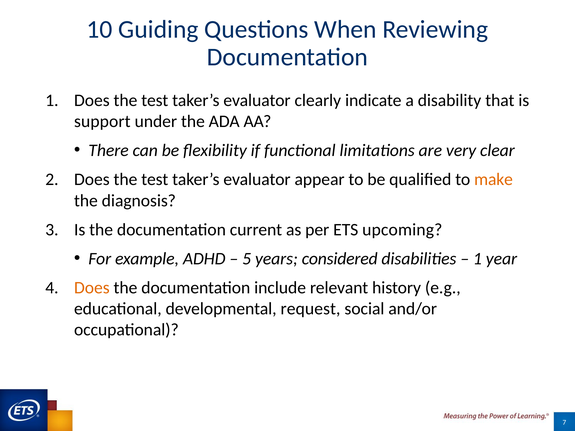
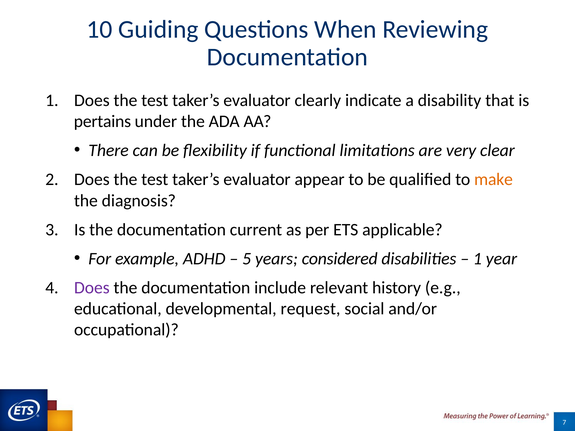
support: support -> pertains
upcoming: upcoming -> applicable
Does at (92, 288) colour: orange -> purple
